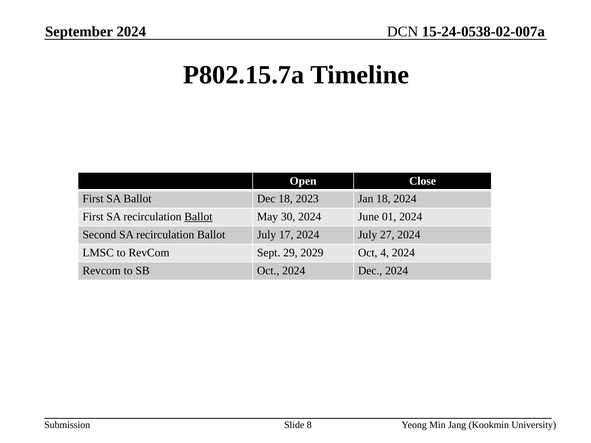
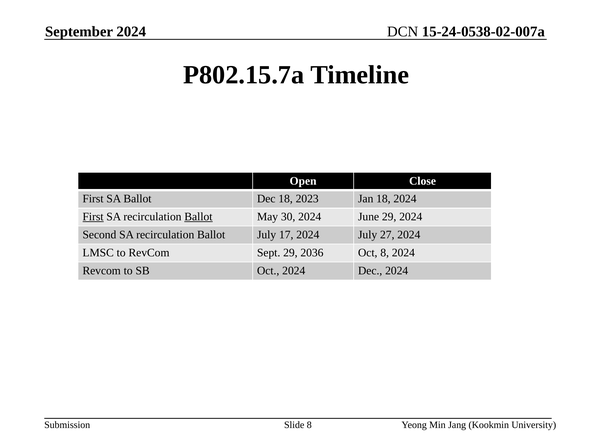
First at (93, 217) underline: none -> present
June 01: 01 -> 29
2029: 2029 -> 2036
Oct 4: 4 -> 8
